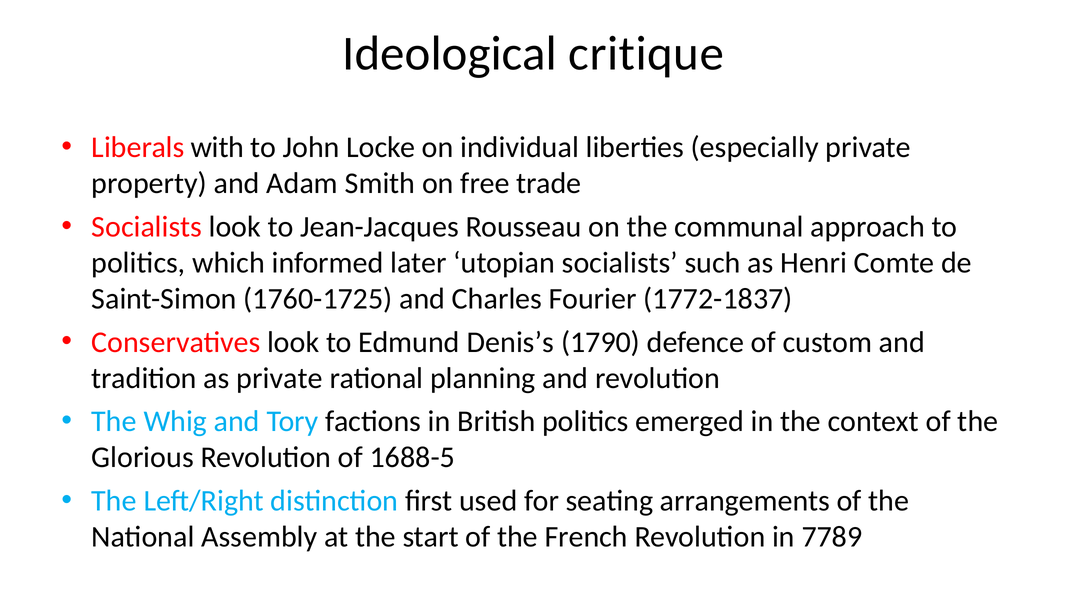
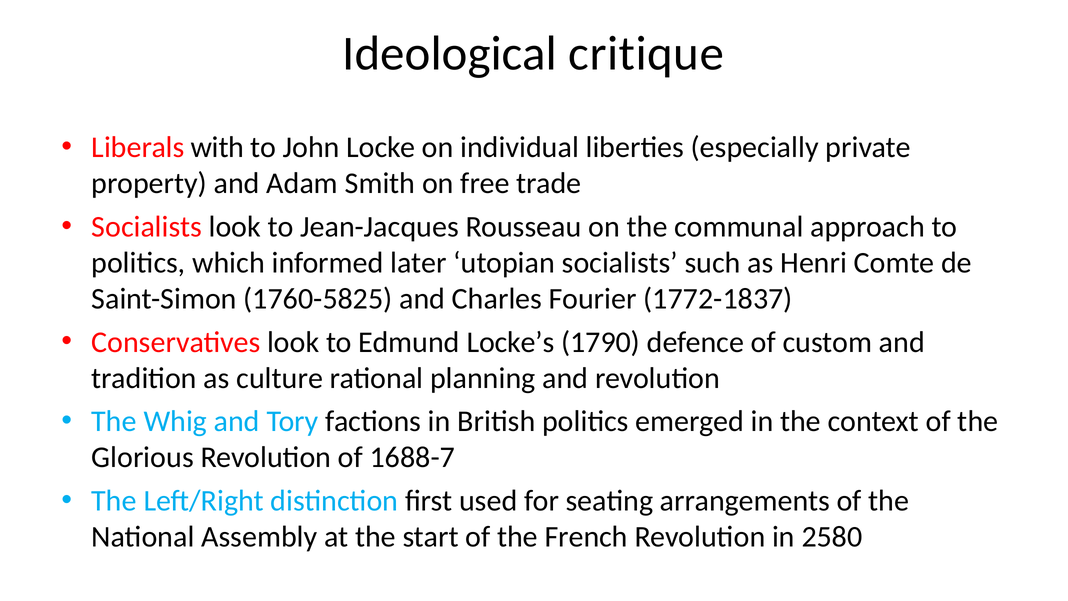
1760-1725: 1760-1725 -> 1760-5825
Denis’s: Denis’s -> Locke’s
as private: private -> culture
1688-5: 1688-5 -> 1688-7
7789: 7789 -> 2580
